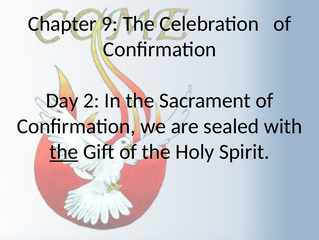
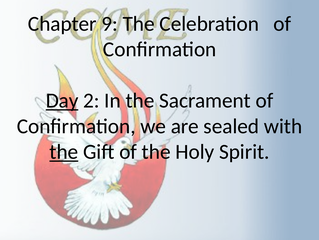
Day underline: none -> present
